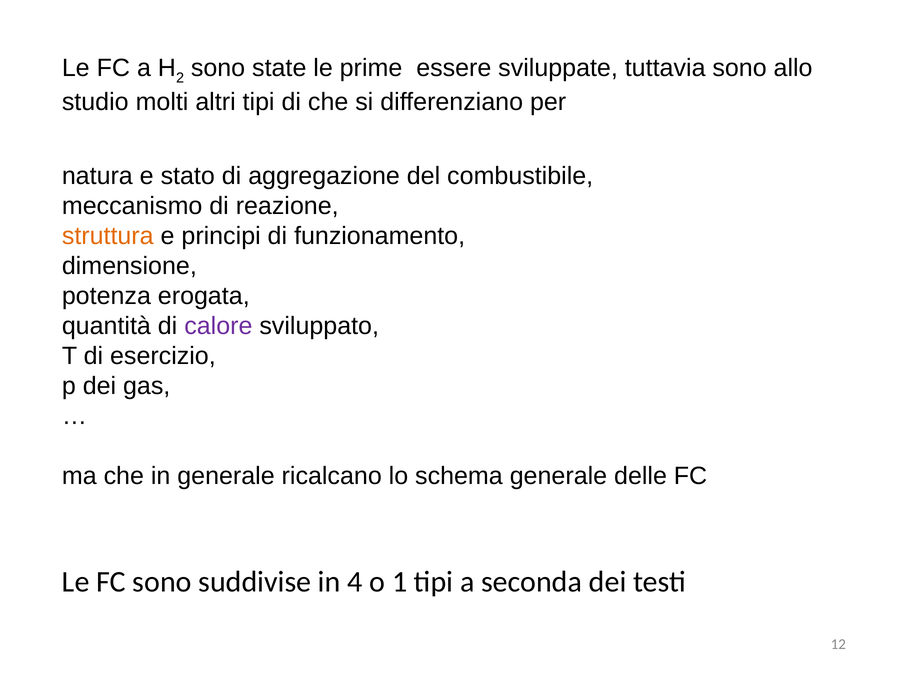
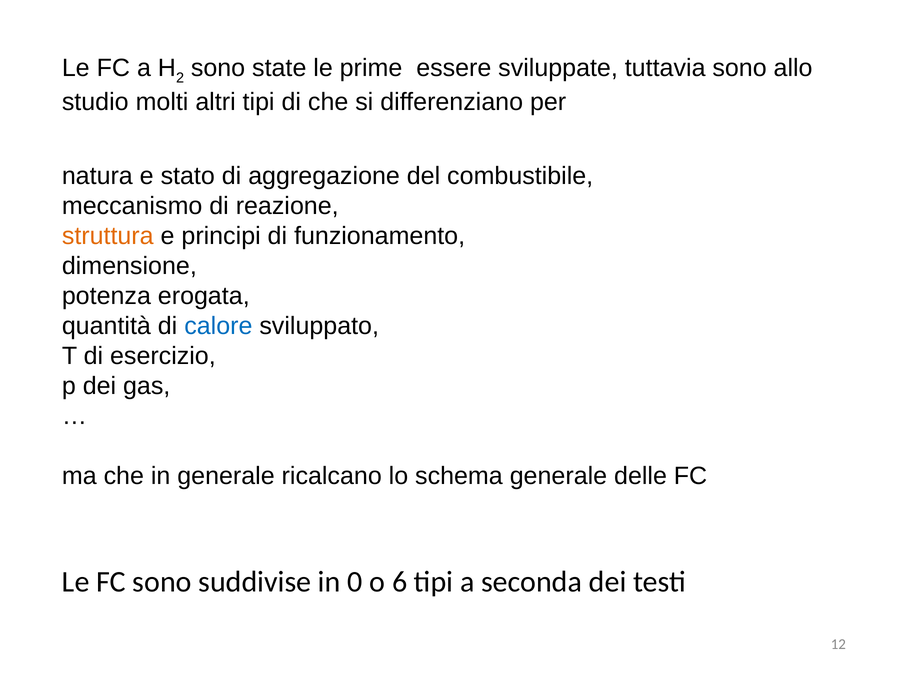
calore colour: purple -> blue
4: 4 -> 0
1: 1 -> 6
